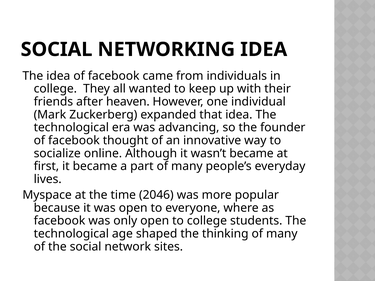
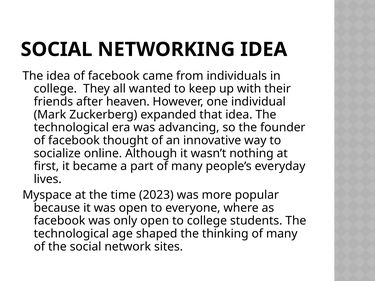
wasn’t became: became -> nothing
2046: 2046 -> 2023
